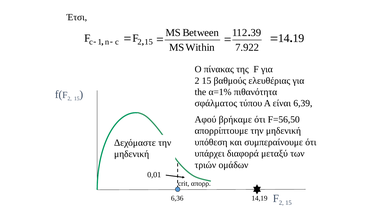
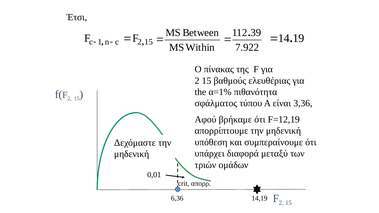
6,39: 6,39 -> 3,36
F=56,50: F=56,50 -> F=12,19
